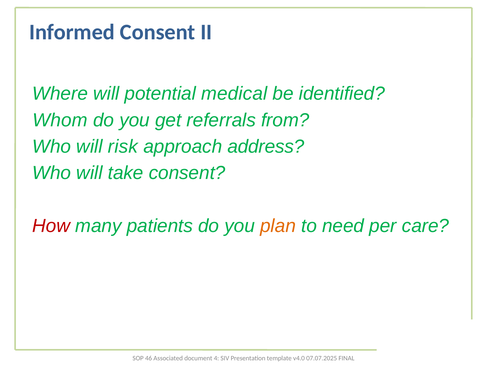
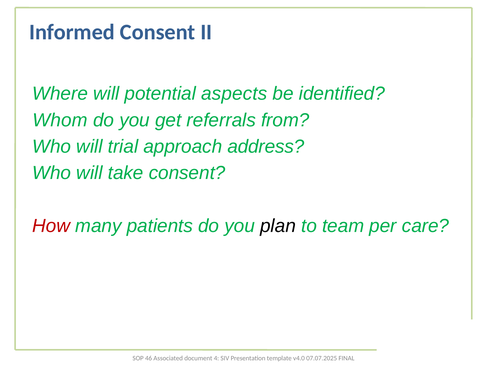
medical: medical -> aspects
risk: risk -> trial
plan colour: orange -> black
need: need -> team
